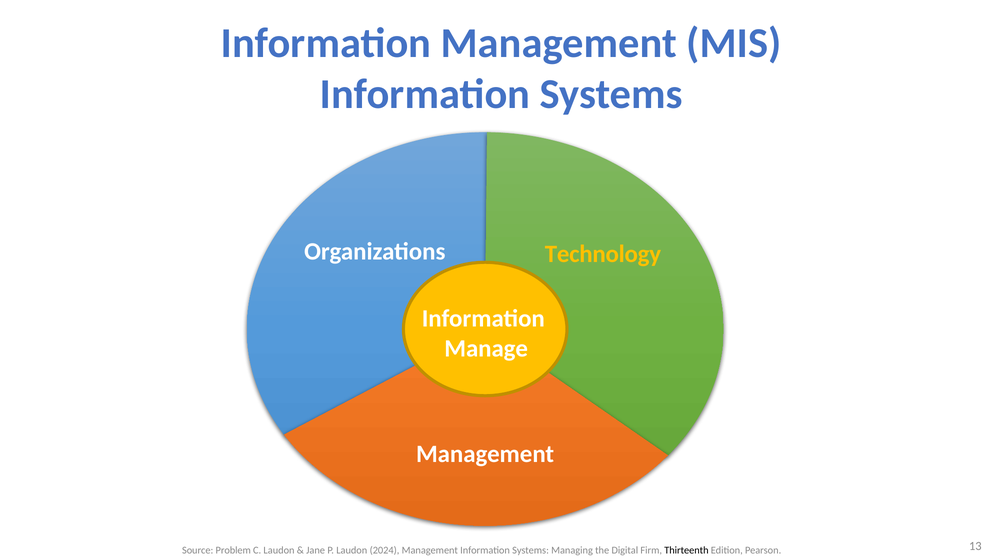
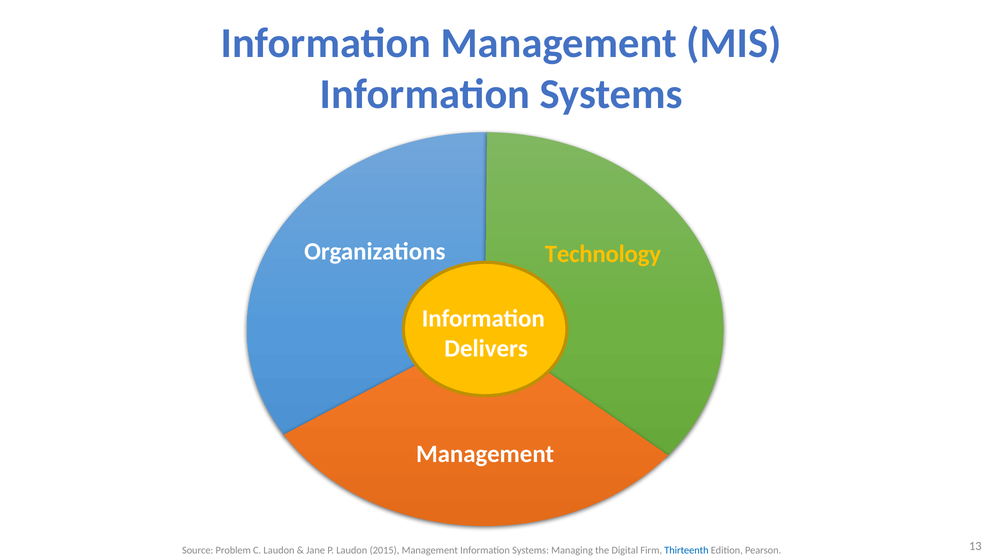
Manage: Manage -> Delivers
2024: 2024 -> 2015
Thirteenth colour: black -> blue
